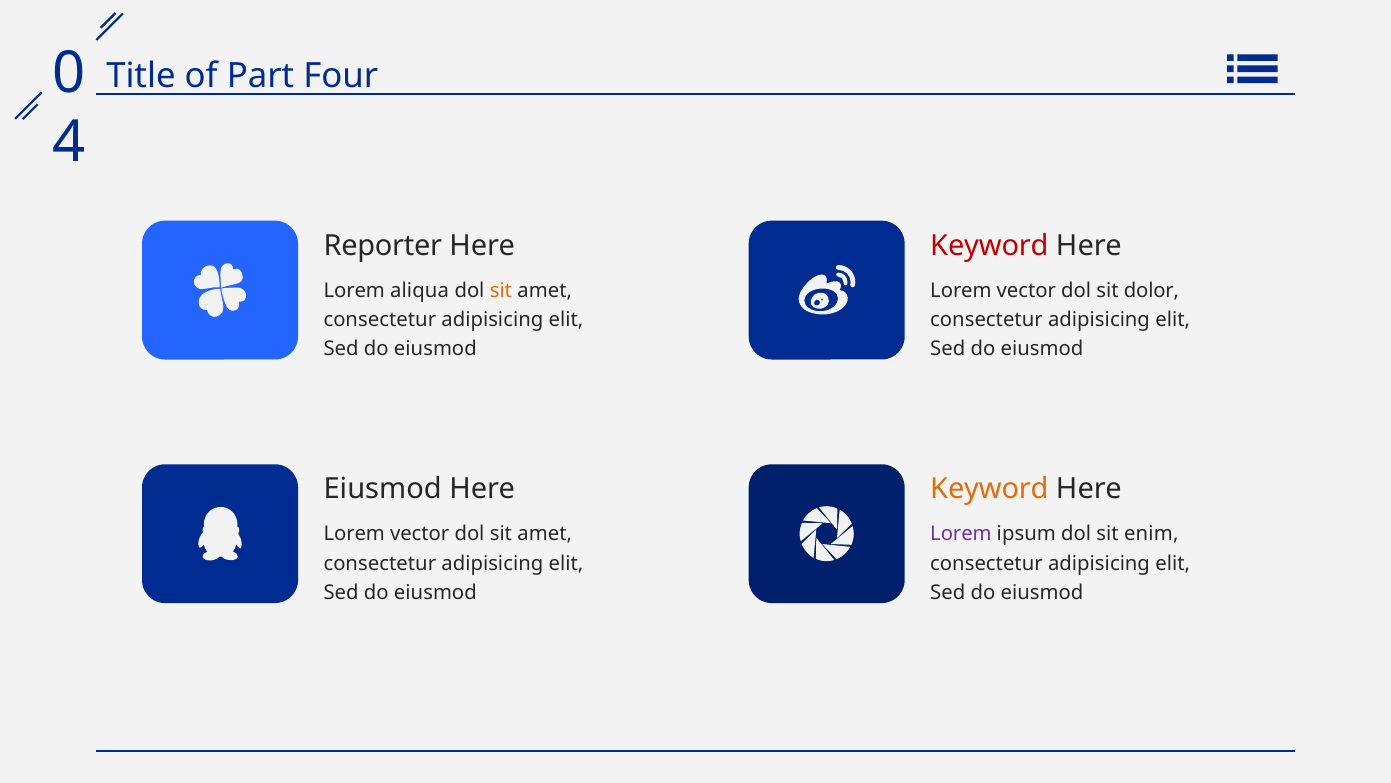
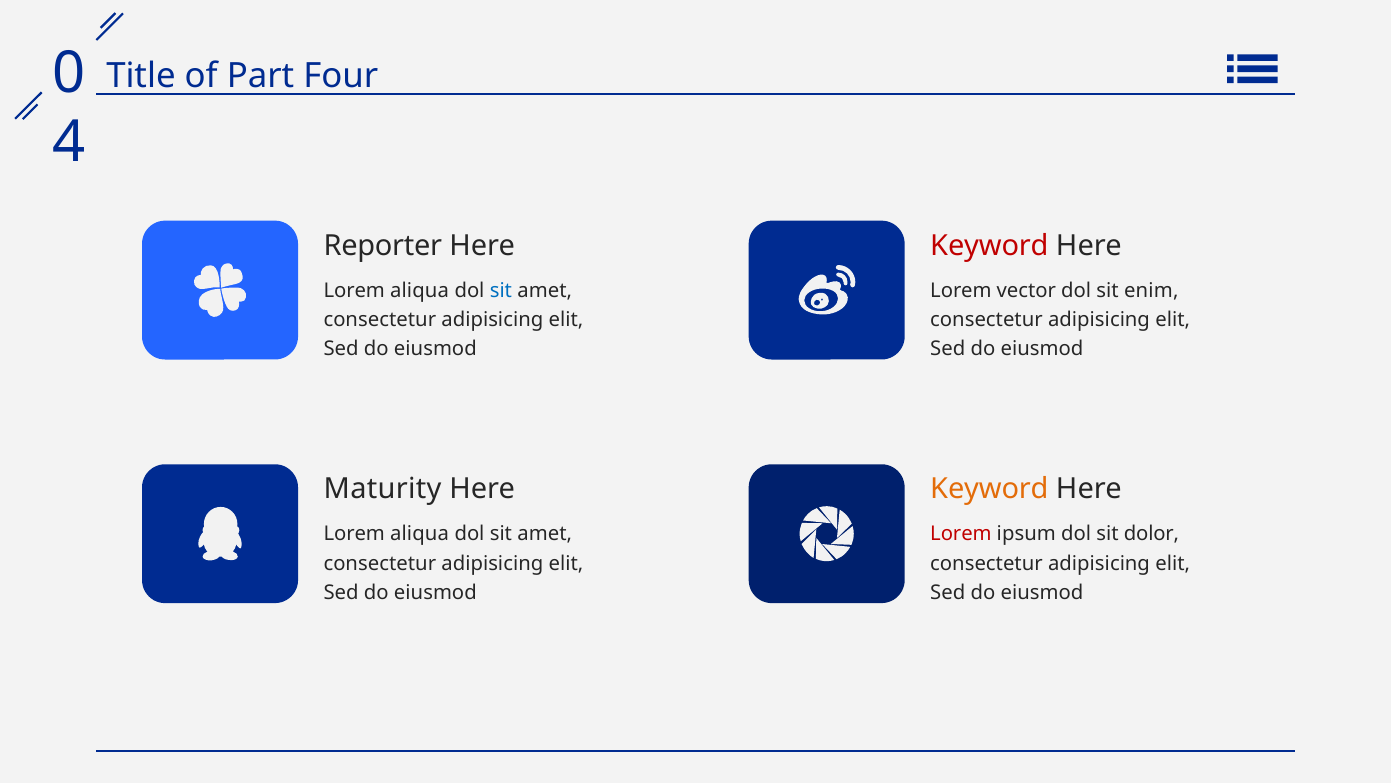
sit at (501, 290) colour: orange -> blue
dolor: dolor -> enim
Eiusmod at (383, 489): Eiusmod -> Maturity
vector at (420, 534): vector -> aliqua
Lorem at (961, 534) colour: purple -> red
enim: enim -> dolor
